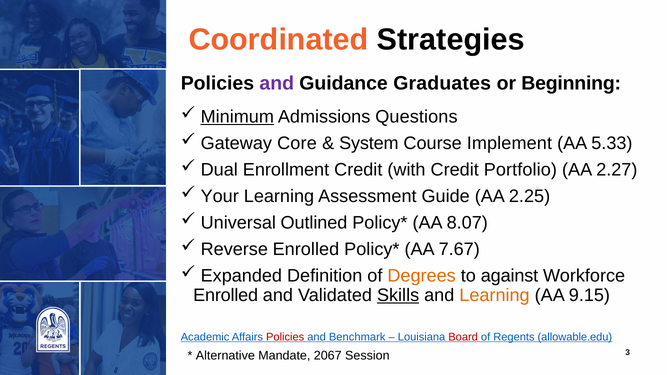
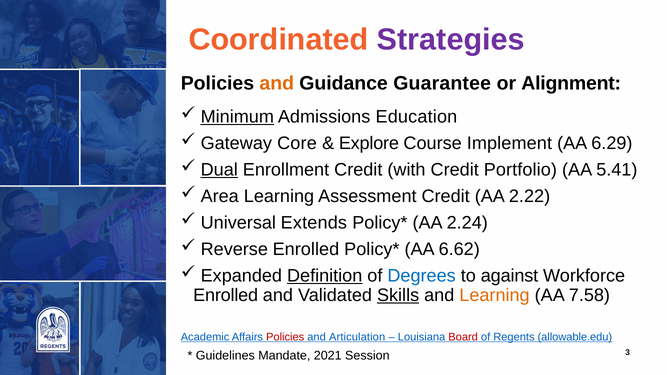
Strategies colour: black -> purple
and at (277, 83) colour: purple -> orange
Graduates: Graduates -> Guarantee
Beginning: Beginning -> Alignment
Questions: Questions -> Education
System: System -> Explore
5.33: 5.33 -> 6.29
Dual underline: none -> present
2.27: 2.27 -> 5.41
Your: Your -> Area
Assessment Guide: Guide -> Credit
2.25: 2.25 -> 2.22
Outlined: Outlined -> Extends
8.07: 8.07 -> 2.24
7.67: 7.67 -> 6.62
Definition underline: none -> present
Degrees colour: orange -> blue
9.15: 9.15 -> 7.58
Benchmark: Benchmark -> Articulation
Alternative: Alternative -> Guidelines
2067: 2067 -> 2021
